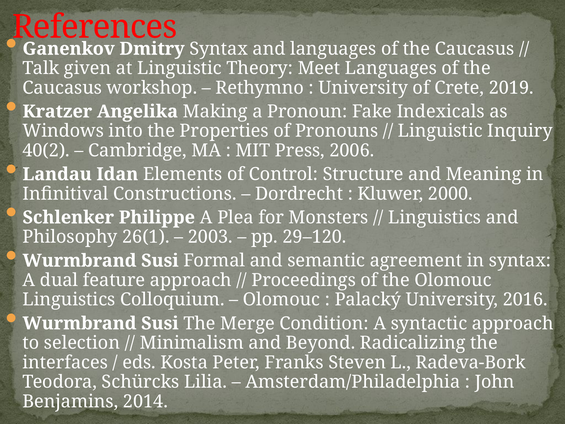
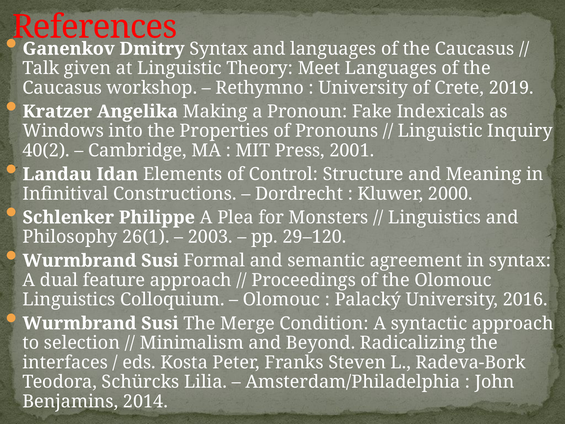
2006: 2006 -> 2001
